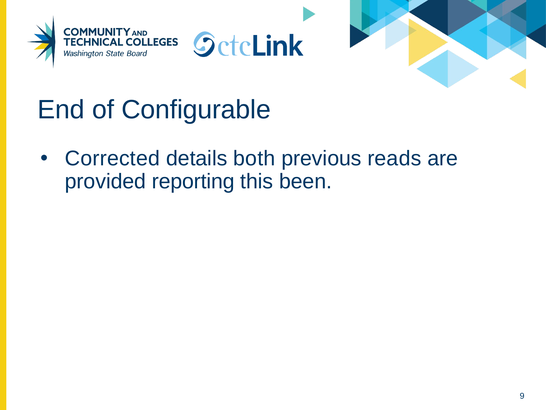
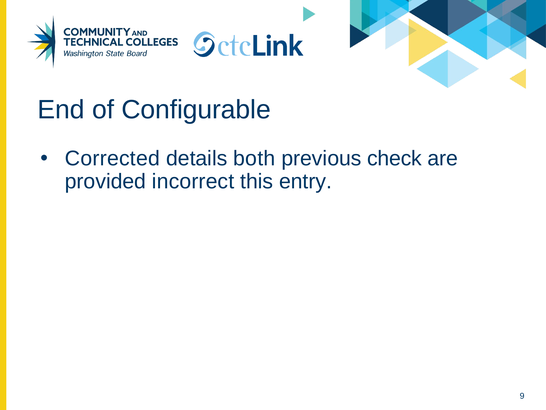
reads: reads -> check
reporting: reporting -> incorrect
been: been -> entry
